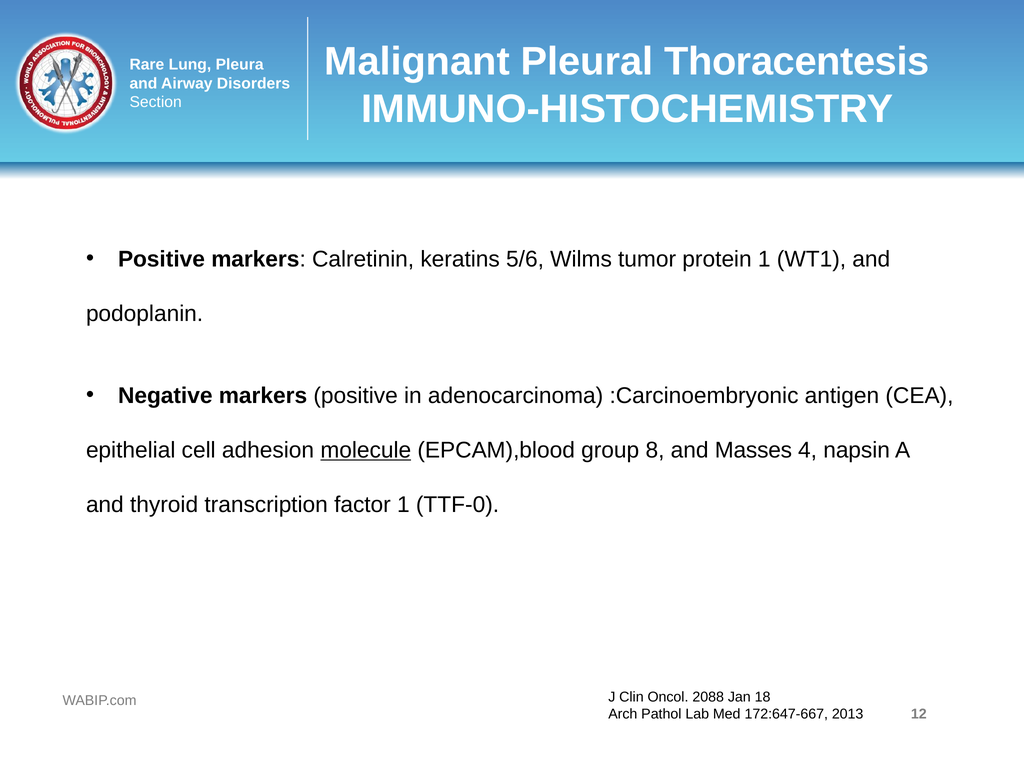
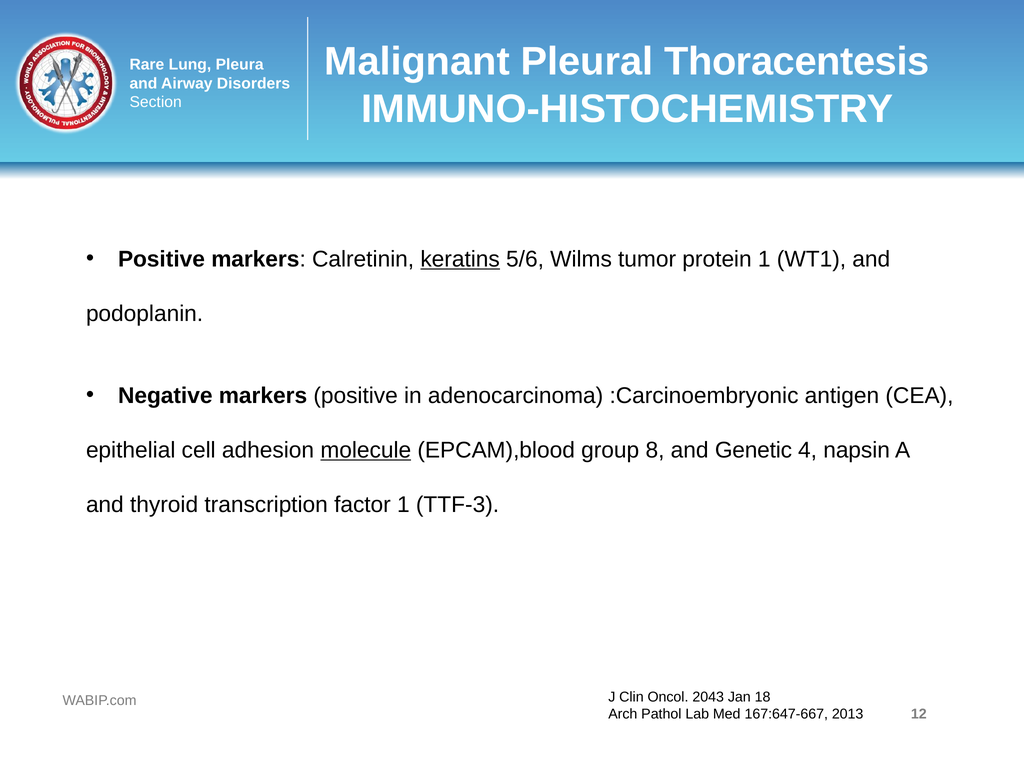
keratins underline: none -> present
Masses: Masses -> Genetic
TTF-0: TTF-0 -> TTF-3
2088: 2088 -> 2043
172:647-667: 172:647-667 -> 167:647-667
